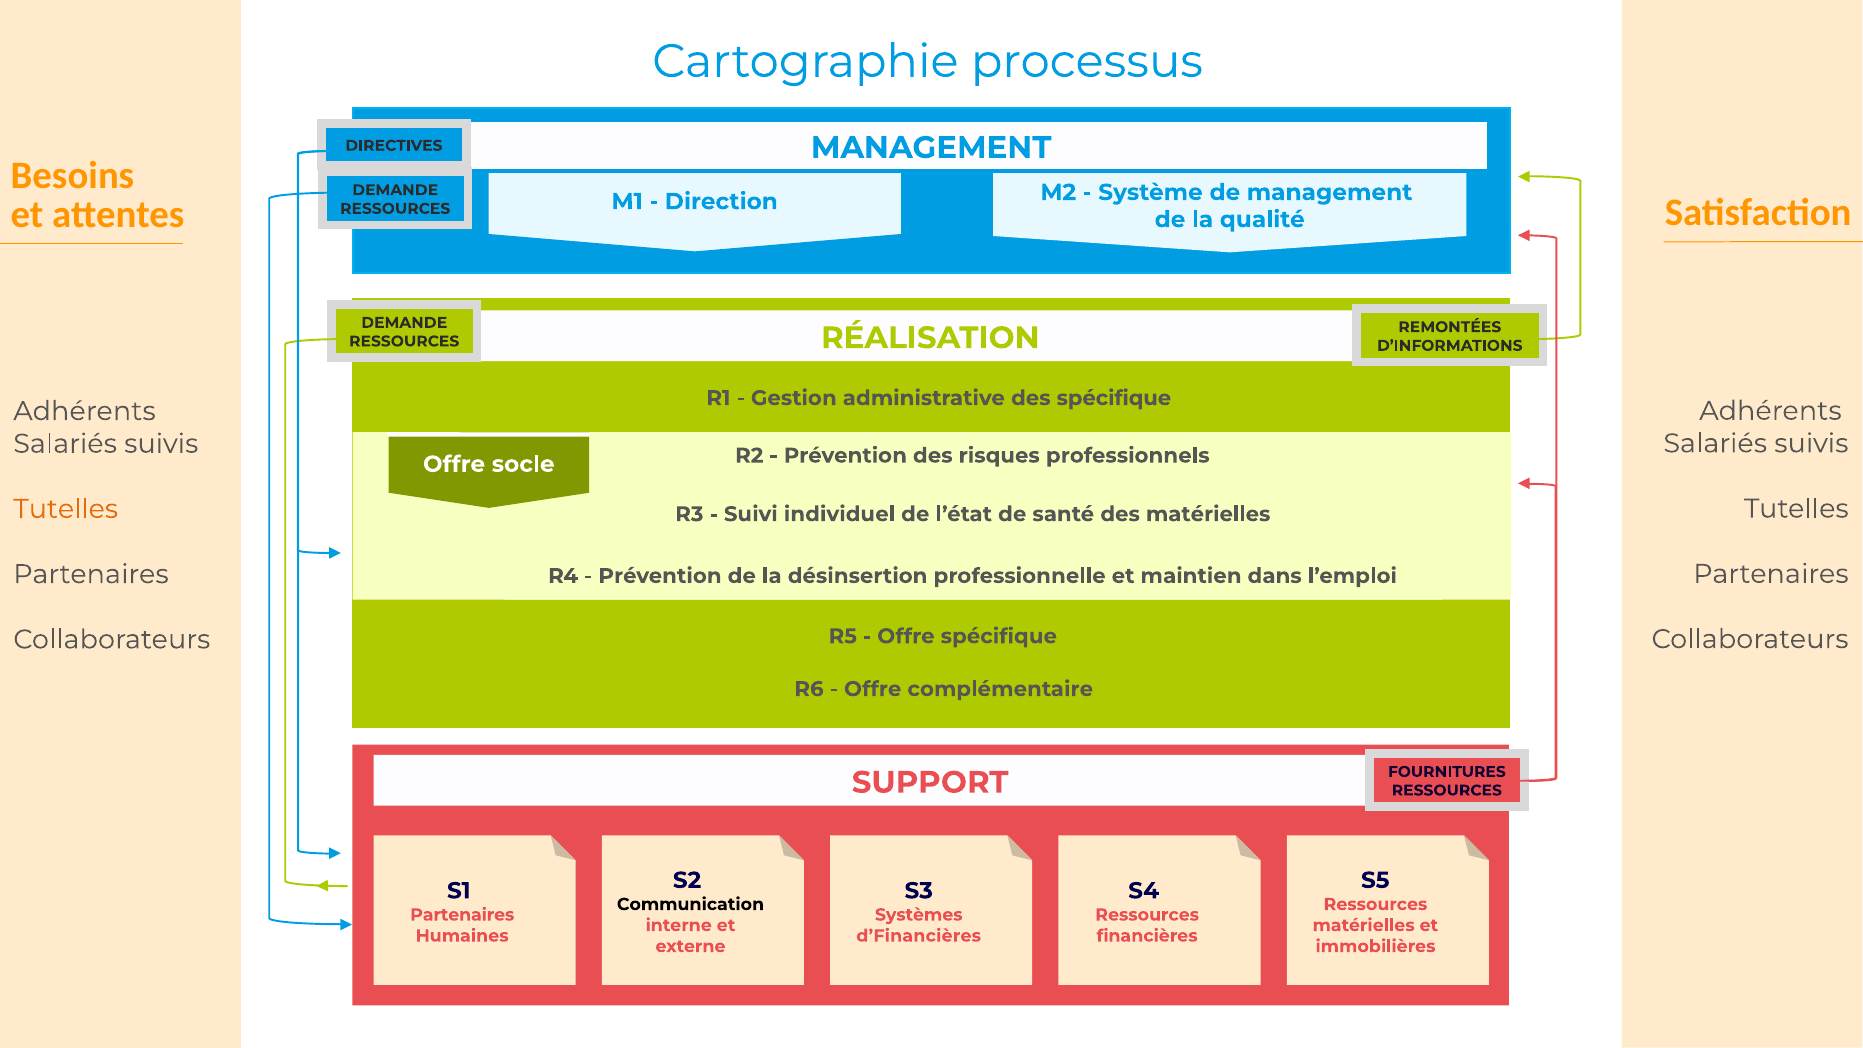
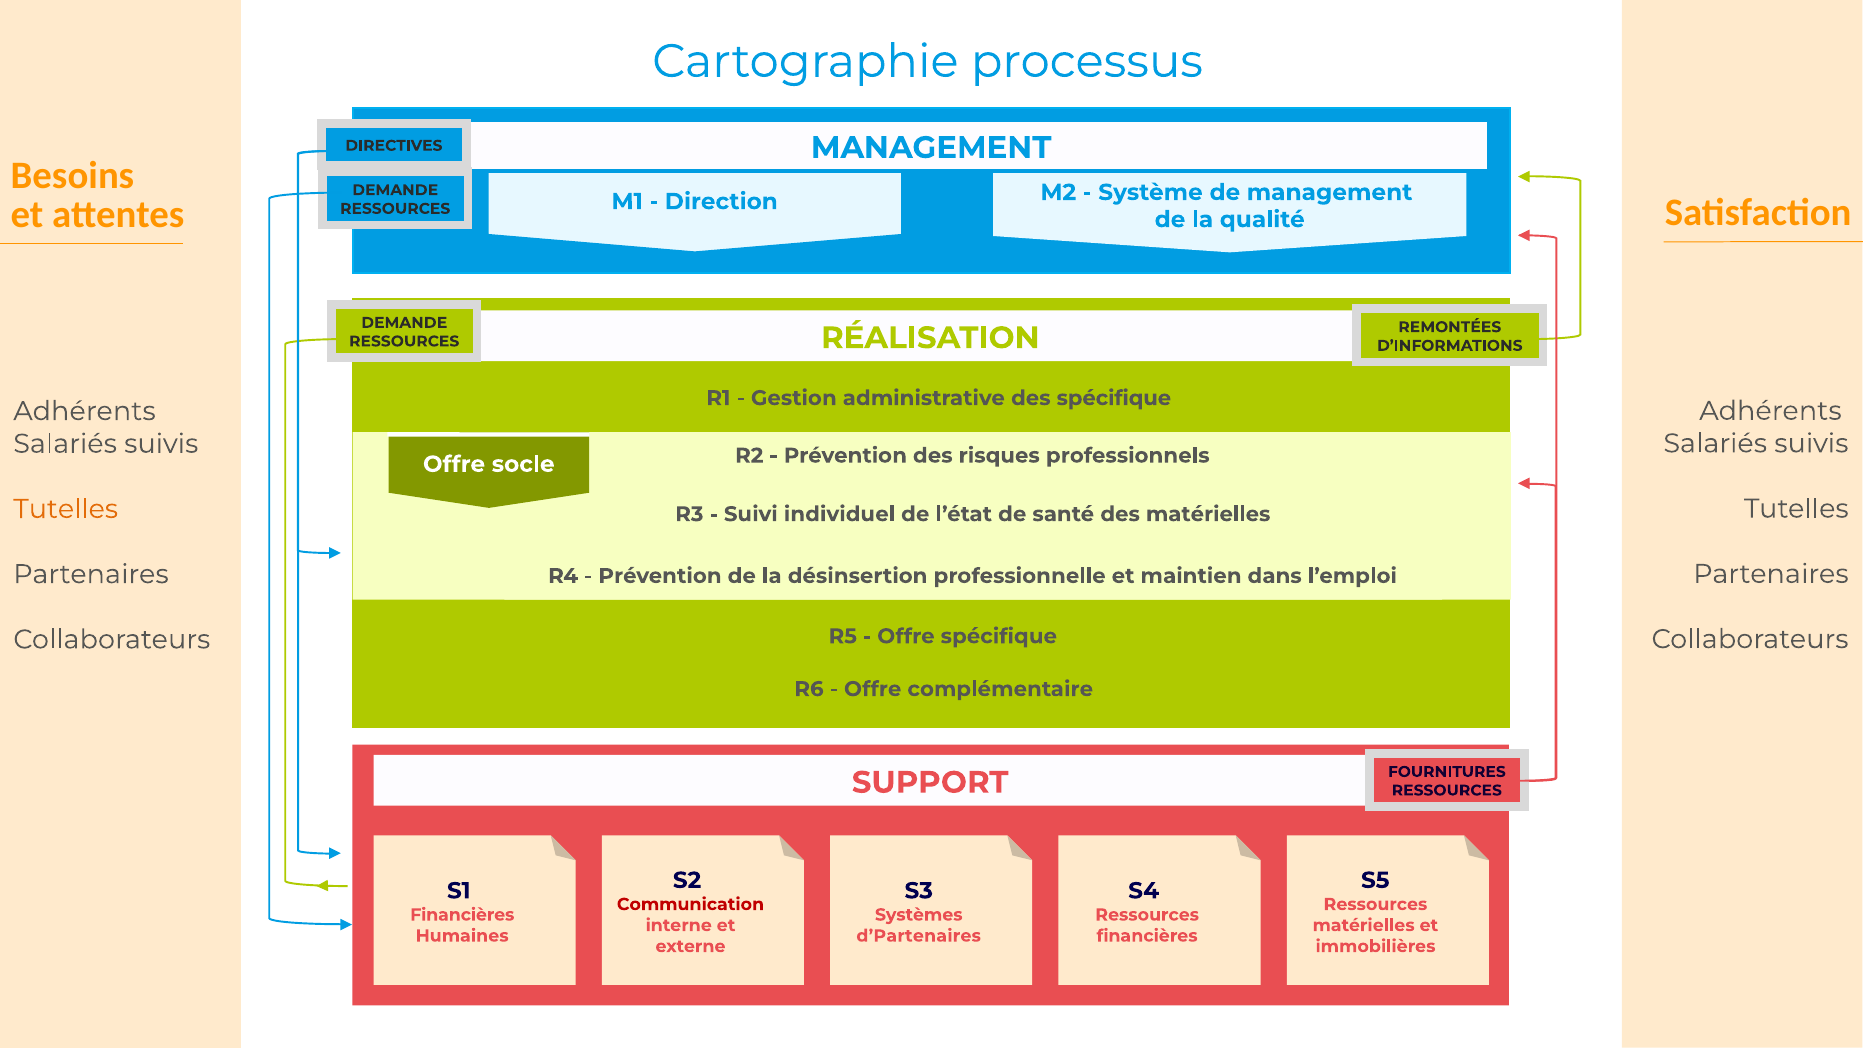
Communication colour: black -> red
Partenaires at (462, 915): Partenaires -> Financières
d’Financières: d’Financières -> d’Partenaires
